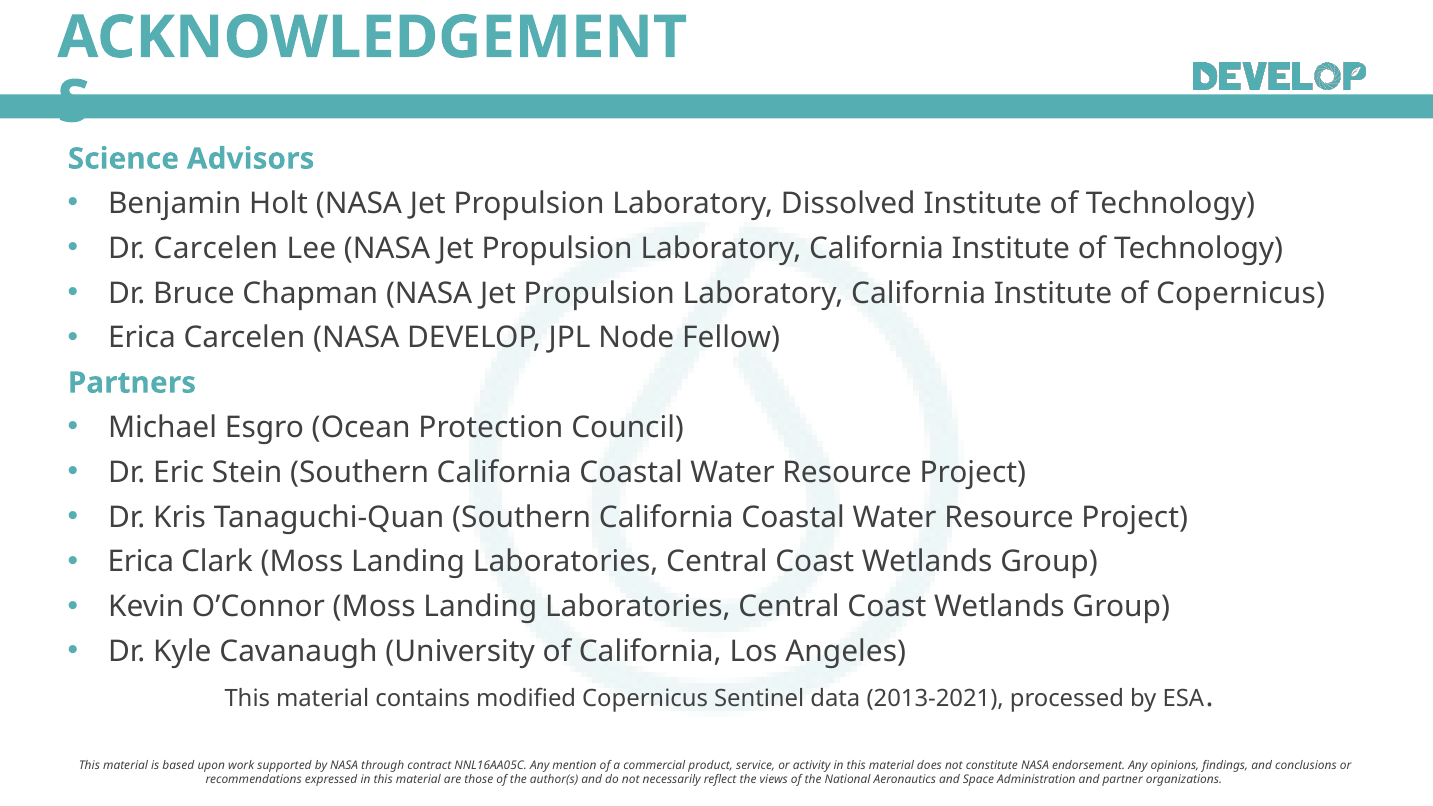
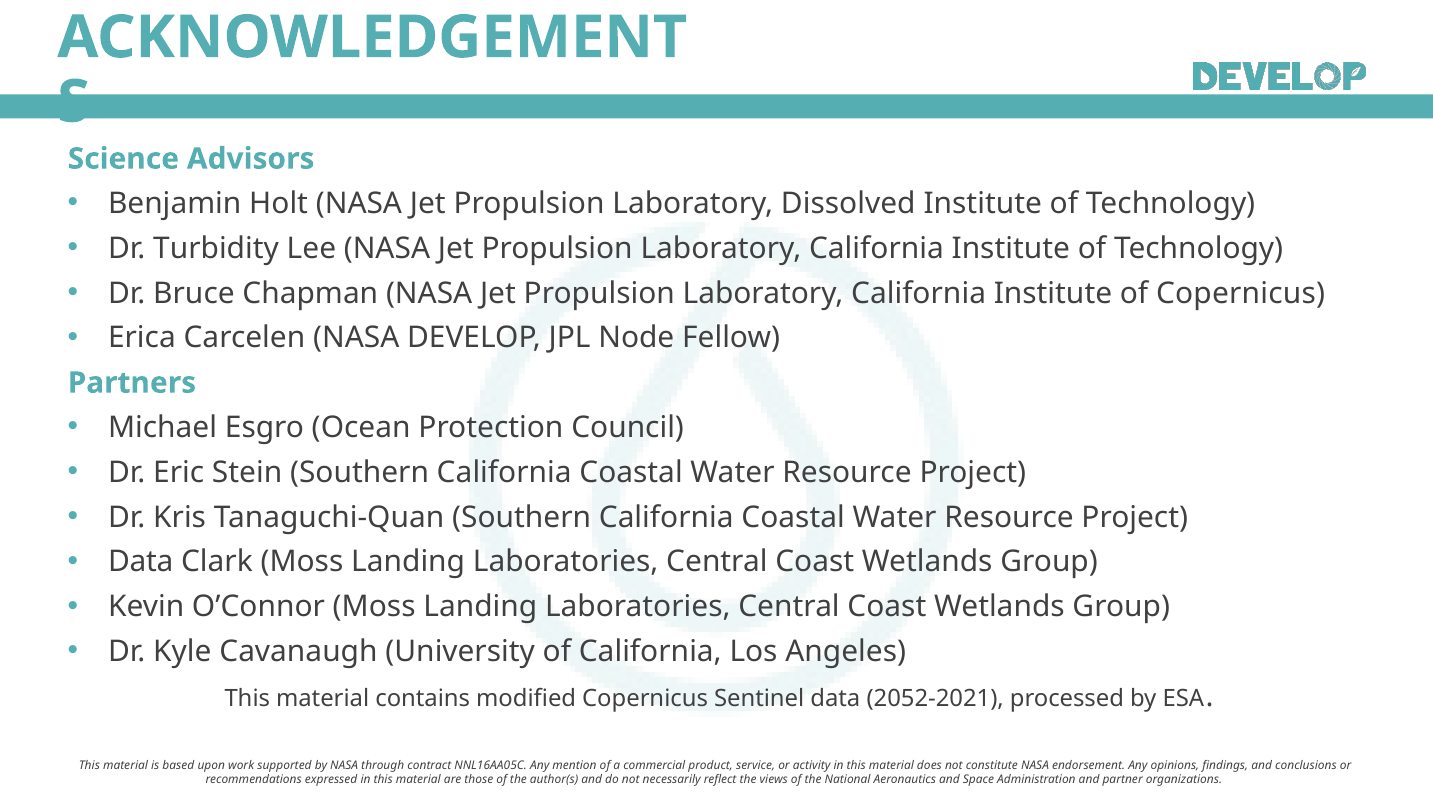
Dr Carcelen: Carcelen -> Turbidity
Erica at (141, 562): Erica -> Data
2013-2021: 2013-2021 -> 2052-2021
